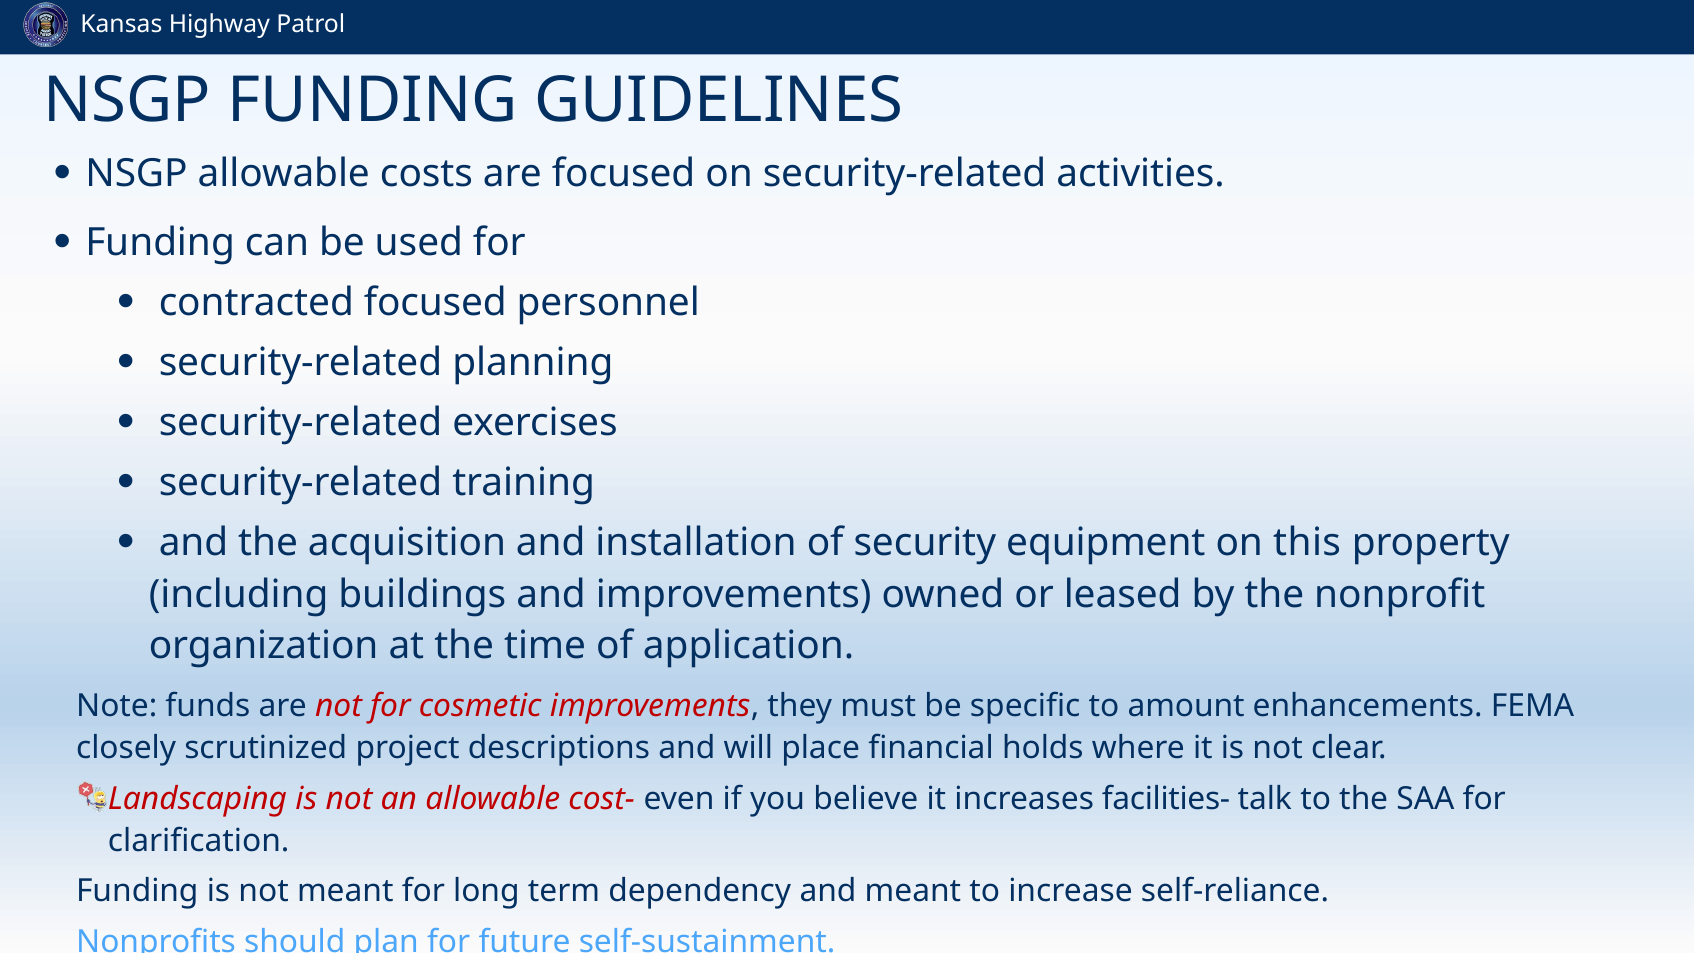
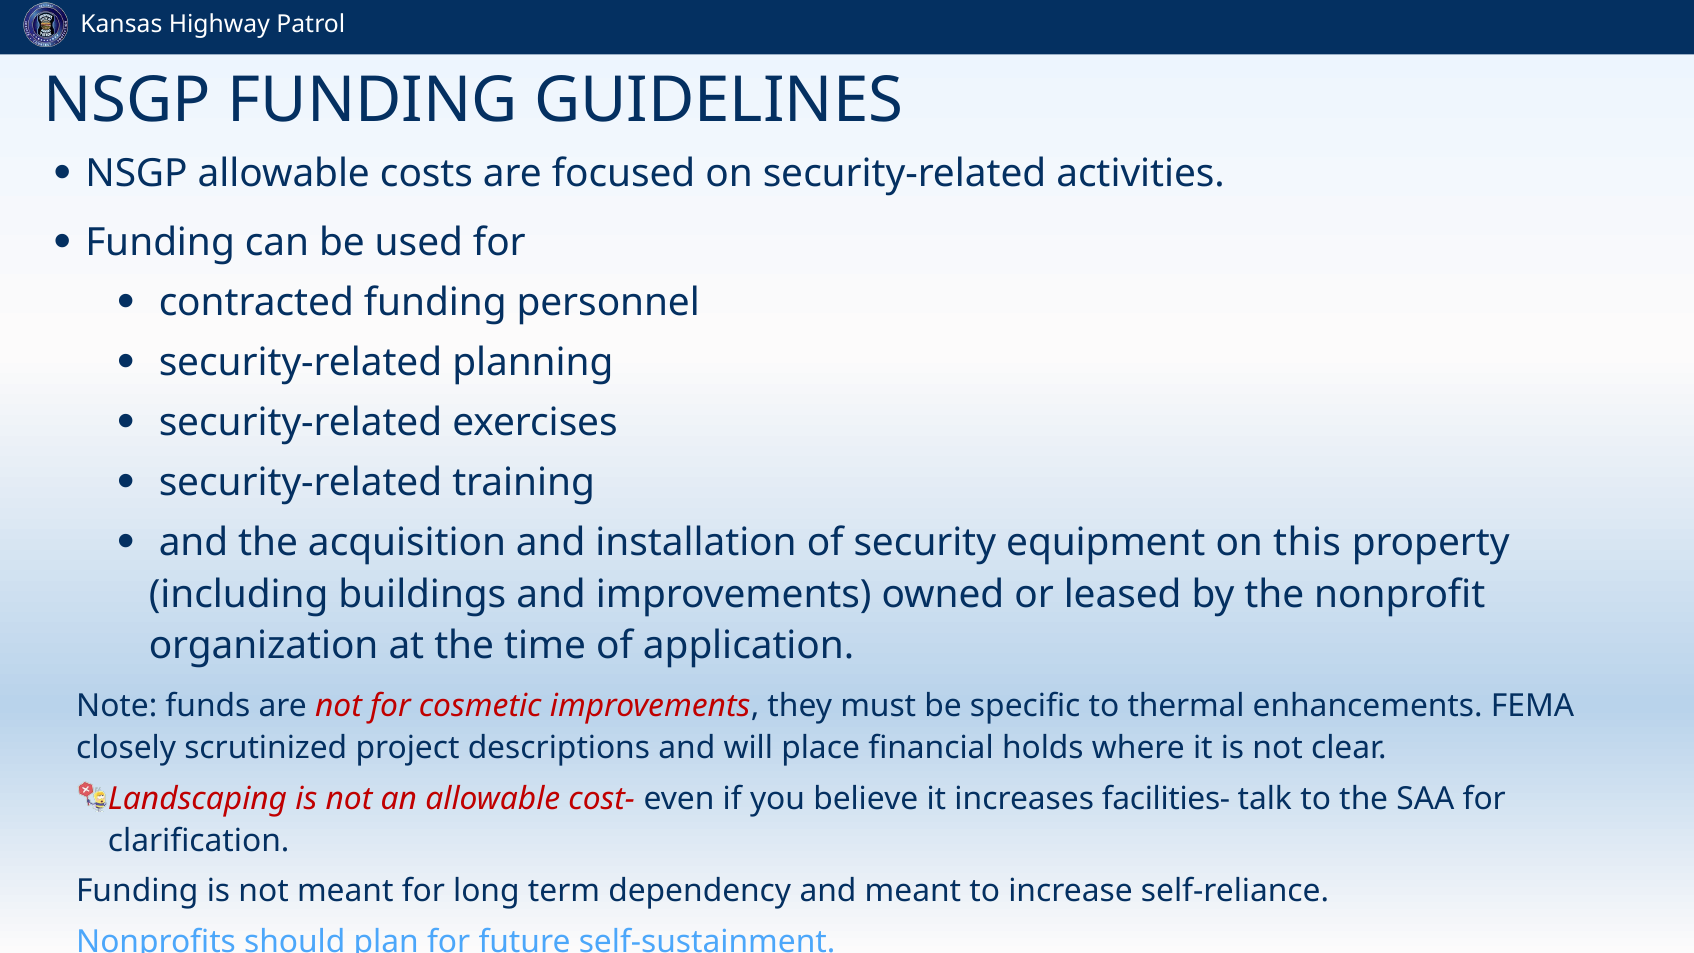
contracted focused: focused -> funding
amount: amount -> thermal
